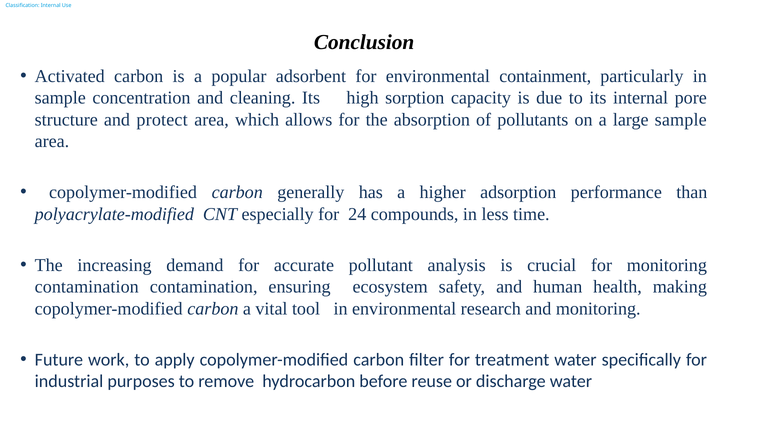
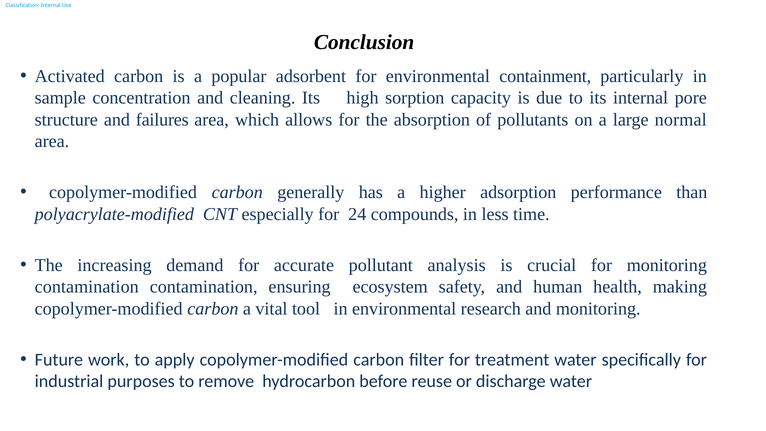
protect: protect -> failures
large sample: sample -> normal
